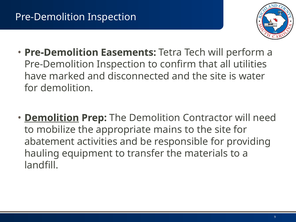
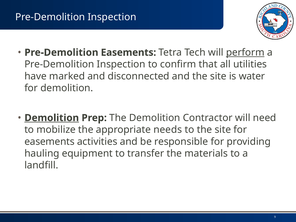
perform underline: none -> present
mains: mains -> needs
abatement at (49, 142): abatement -> easements
